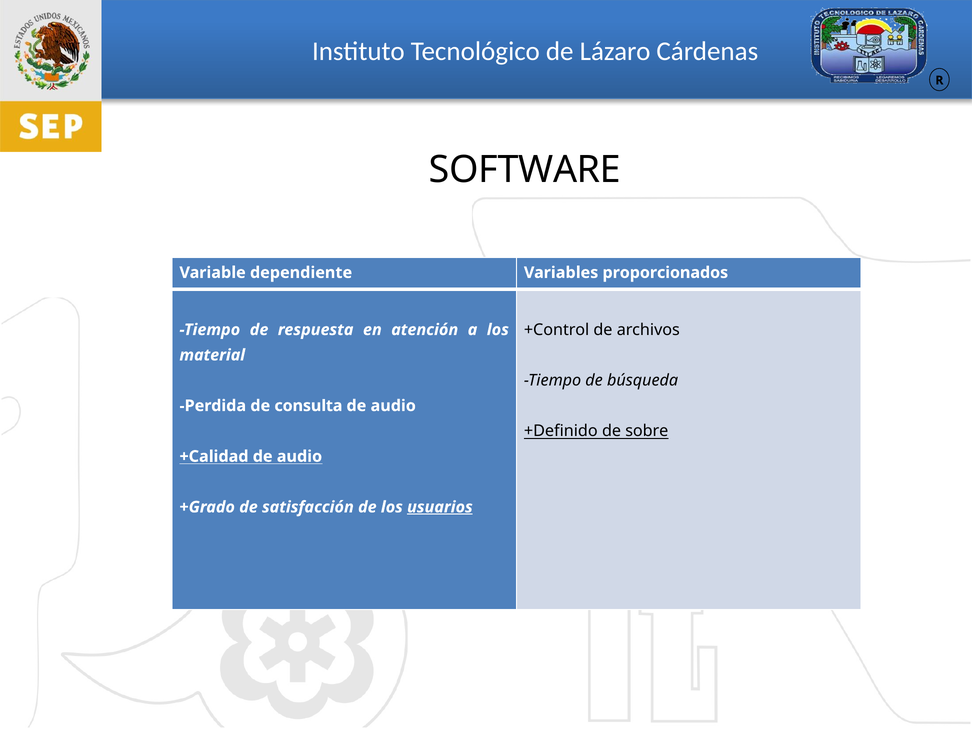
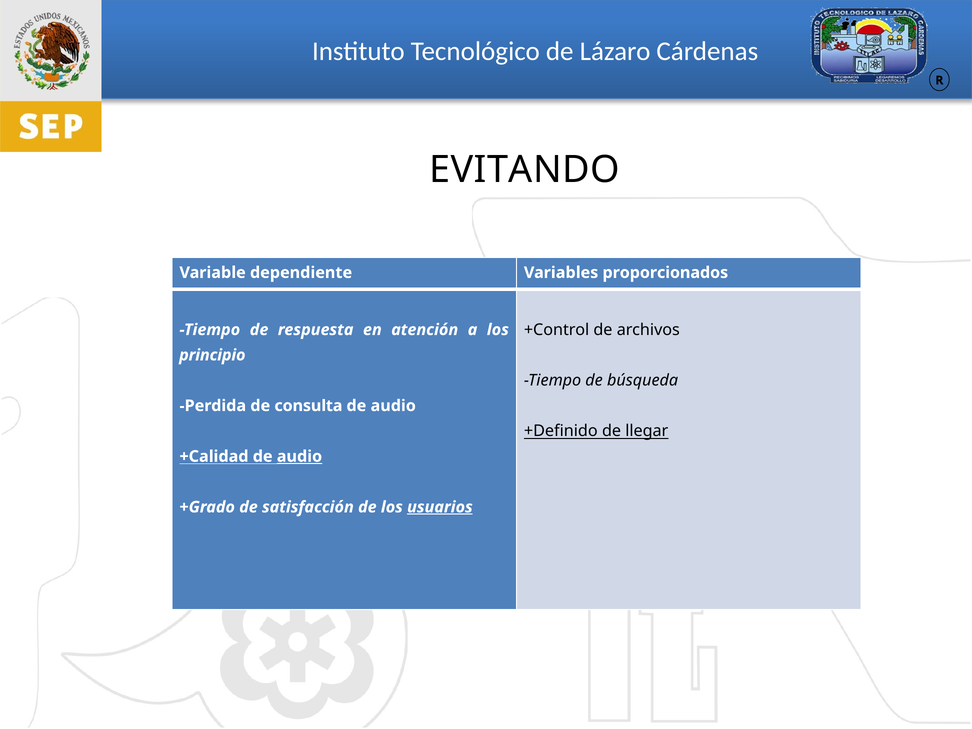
SOFTWARE: SOFTWARE -> EVITANDO
material: material -> principio
sobre: sobre -> llegar
audio at (299, 456) underline: none -> present
